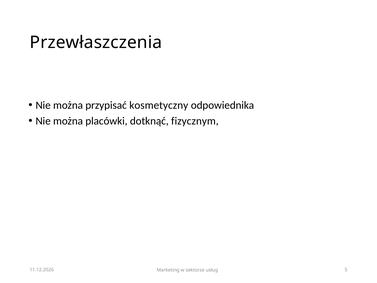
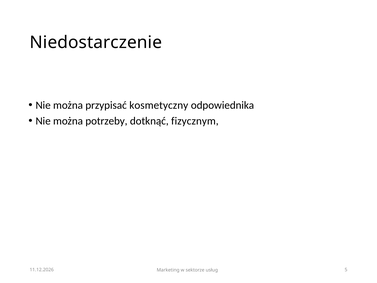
Przewłaszczenia: Przewłaszczenia -> Niedostarczenie
placówki: placówki -> potrzeby
